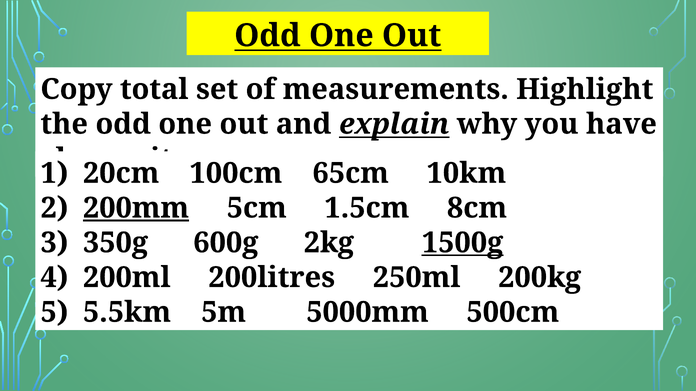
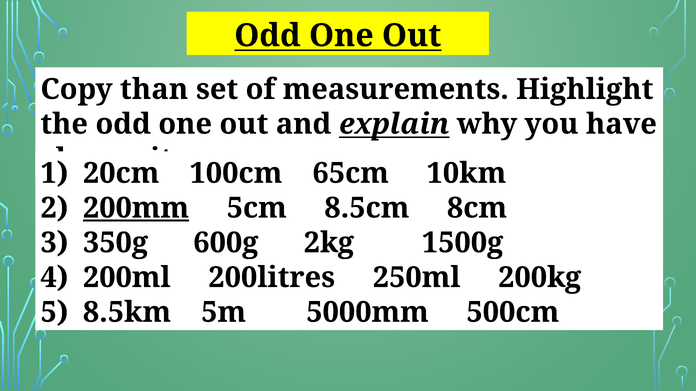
total: total -> than
1.5cm: 1.5cm -> 8.5cm
1500g underline: present -> none
5.5km: 5.5km -> 8.5km
